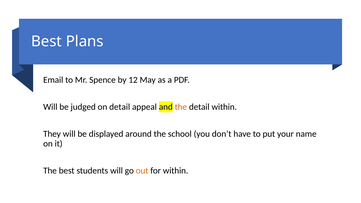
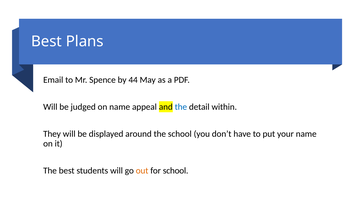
12: 12 -> 44
on detail: detail -> name
the at (181, 107) colour: orange -> blue
for within: within -> school
